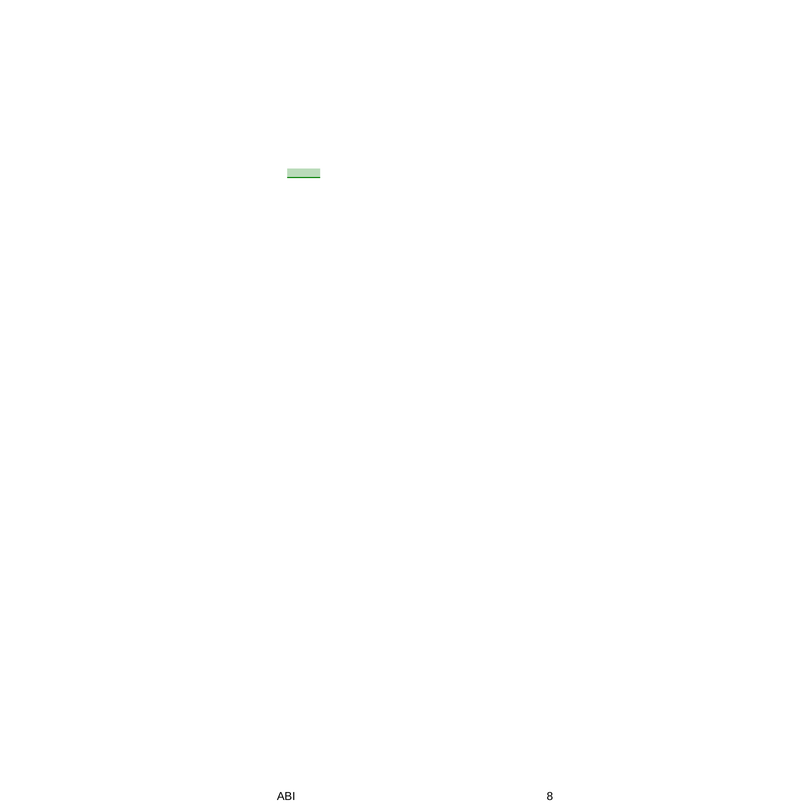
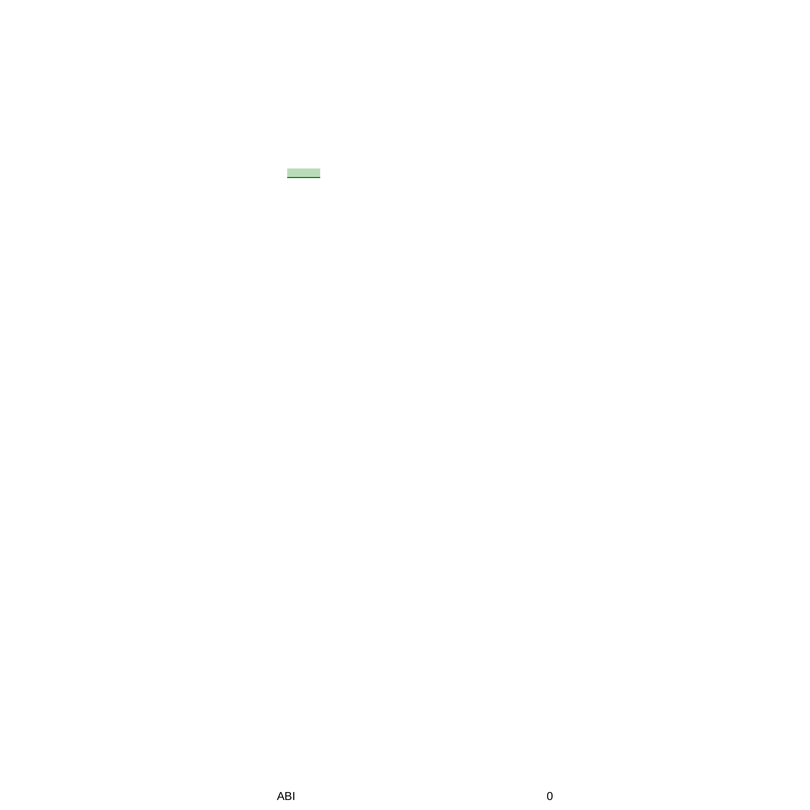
8: 8 -> 0
